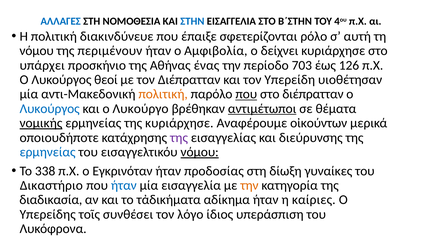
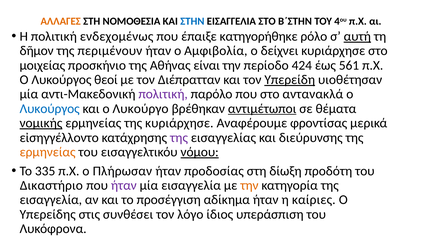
ΑΛΛΑΓΕΣ colour: blue -> orange
διακινδύνευε: διακινδύνευε -> ενδεχομένως
σφετερίζονται: σφετερίζονται -> κατηγορήθηκε
αυτή underline: none -> present
νόμου at (37, 51): νόμου -> δῆμον
υπάρχει: υπάρχει -> μοιχείας
ένας: ένας -> είναι
703: 703 -> 424
126: 126 -> 561
Υπερείδη underline: none -> present
πολιτική at (163, 94) colour: orange -> purple
που at (246, 94) underline: present -> none
στο διέπρατταν: διέπρατταν -> αντανακλά
οἰκούντων: οἰκούντων -> φροντίσας
οποιουδήποτε: οποιουδήποτε -> εἰσηγγέλλοντο
ερμηνείας at (48, 152) colour: blue -> orange
338: 338 -> 335
Εγκρινόταν: Εγκρινόταν -> Πλήρωσαν
γυναίκες: γυναίκες -> προδότη
ήταν at (124, 185) colour: blue -> purple
διαδικασία at (51, 200): διαδικασία -> εισαγγελία
τἀδικήματα: τἀδικήματα -> προσέγγιση
τοῖς: τοῖς -> στις
